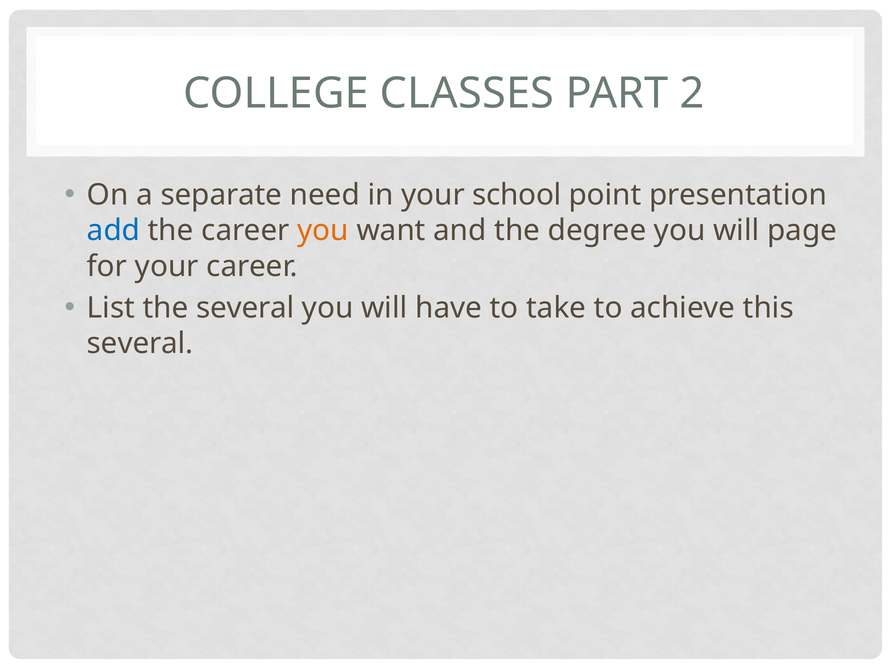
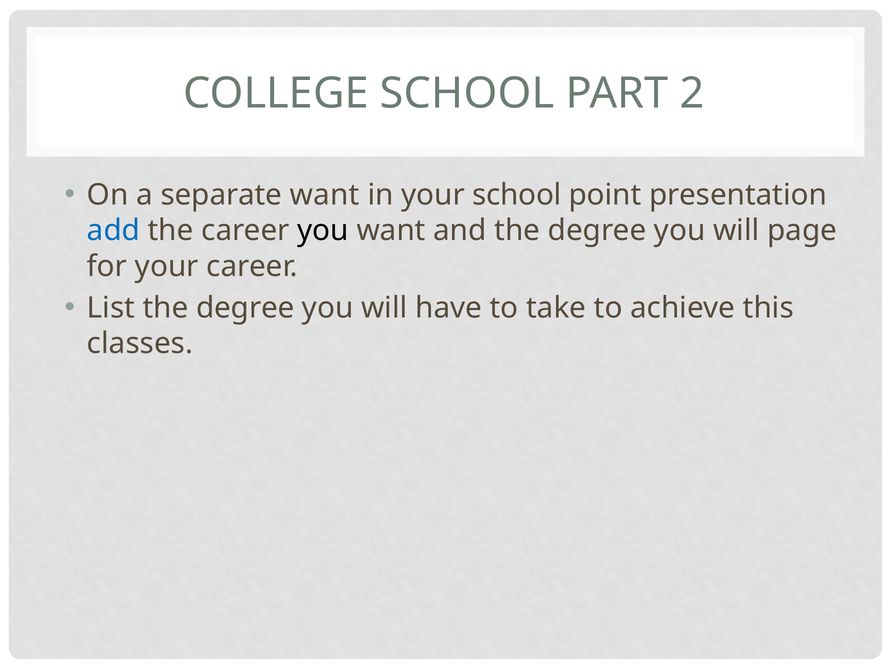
COLLEGE CLASSES: CLASSES -> SCHOOL
separate need: need -> want
you at (323, 231) colour: orange -> black
List the several: several -> degree
several at (140, 344): several -> classes
